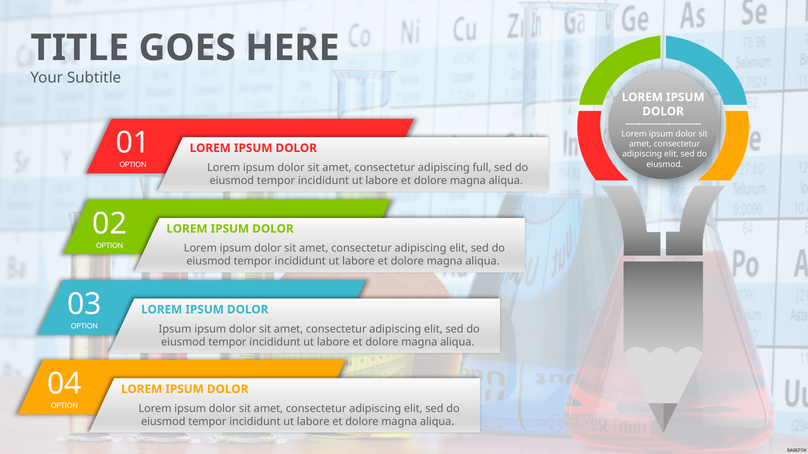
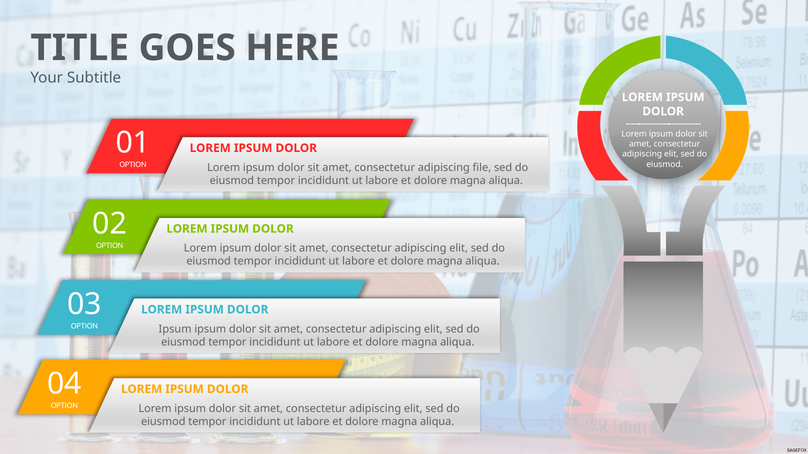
full: full -> file
